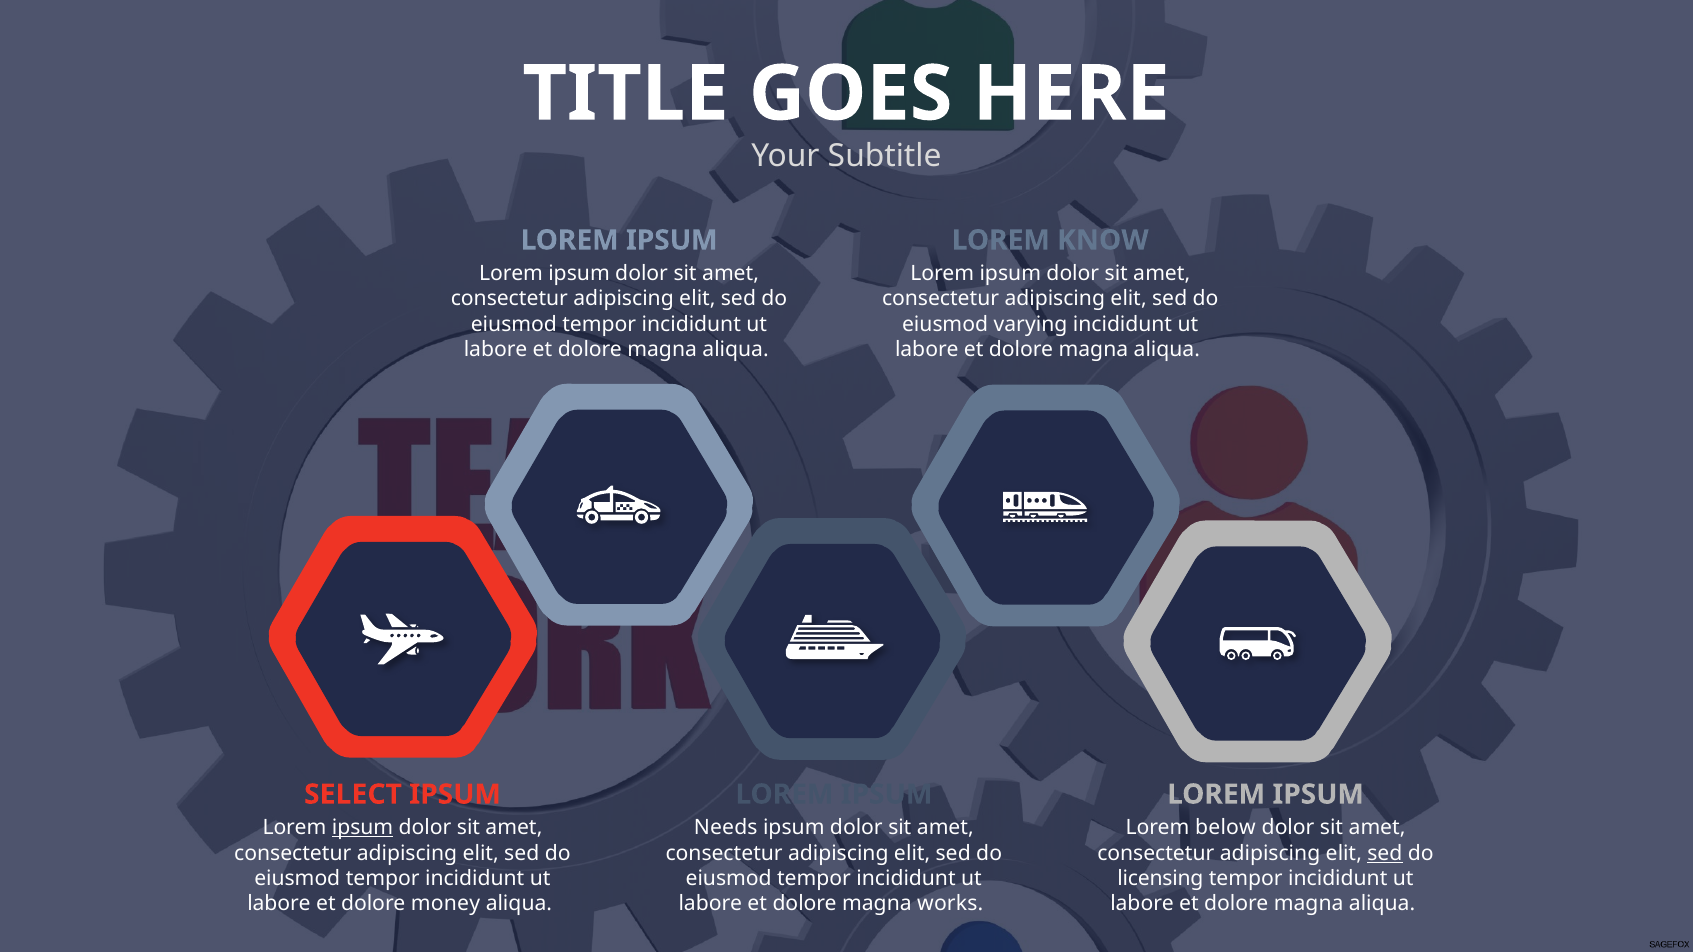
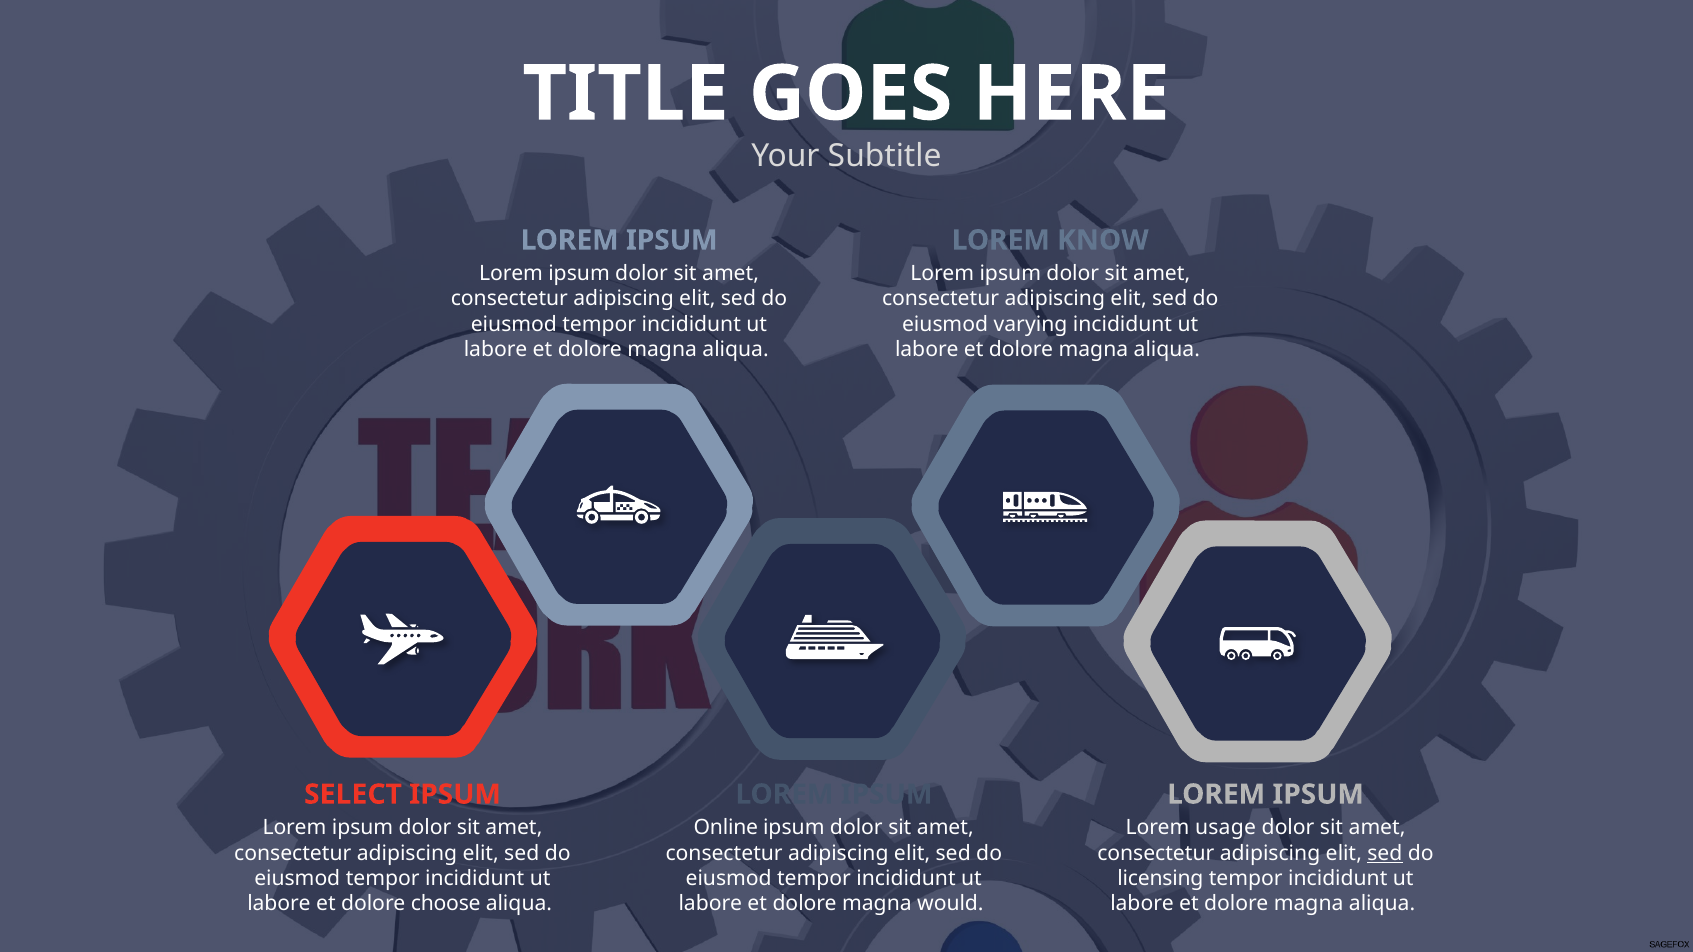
ipsum at (363, 828) underline: present -> none
Needs: Needs -> Online
below: below -> usage
money: money -> choose
works: works -> would
